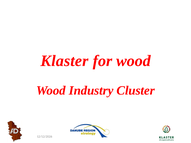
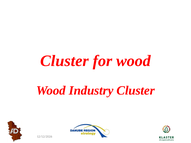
Klaster at (64, 61): Klaster -> Cluster
